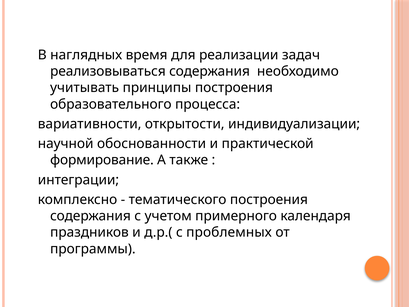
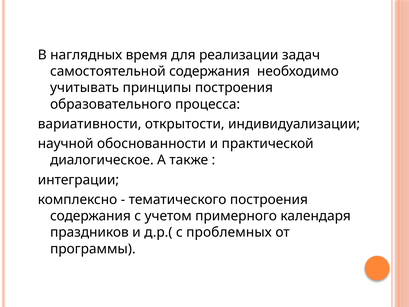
реализовываться: реализовываться -> самостоятельной
формирование: формирование -> диалогическое
